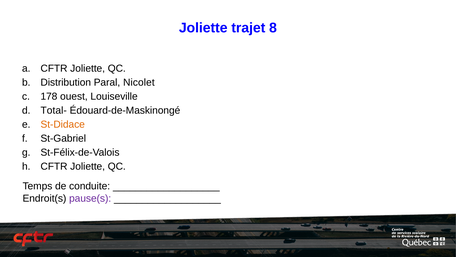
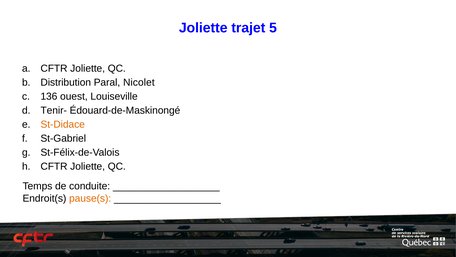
8: 8 -> 5
178: 178 -> 136
Total-: Total- -> Tenir-
pause(s colour: purple -> orange
